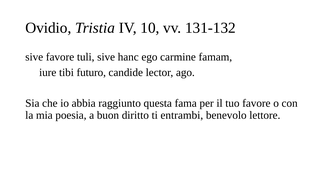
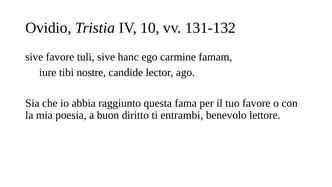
futuro: futuro -> nostre
